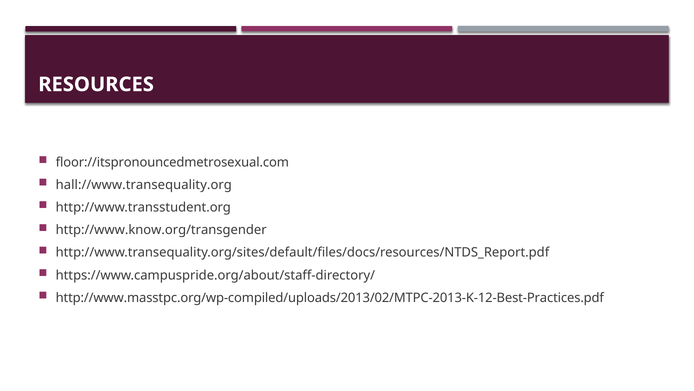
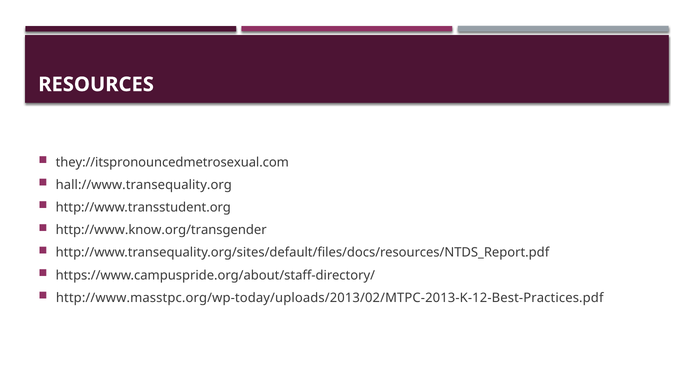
floor://itspronouncedmetrosexual.com: floor://itspronouncedmetrosexual.com -> they://itspronouncedmetrosexual.com
http://www.masstpc.org/wp-compiled/uploads/2013/02/MTPC-2013-K-12-Best-Practices.pdf: http://www.masstpc.org/wp-compiled/uploads/2013/02/MTPC-2013-K-12-Best-Practices.pdf -> http://www.masstpc.org/wp-today/uploads/2013/02/MTPC-2013-K-12-Best-Practices.pdf
